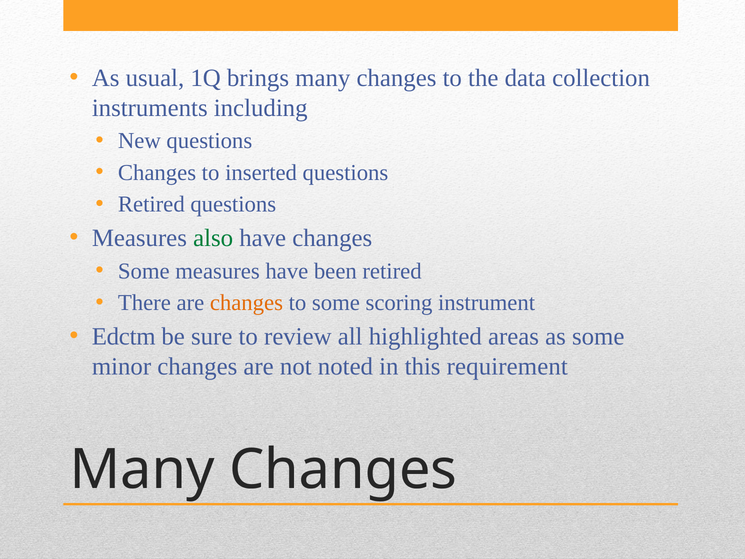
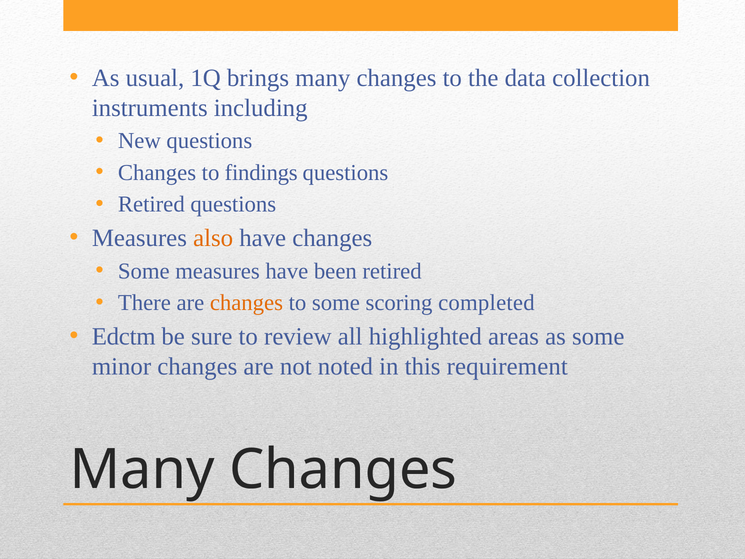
inserted: inserted -> findings
also colour: green -> orange
instrument: instrument -> completed
